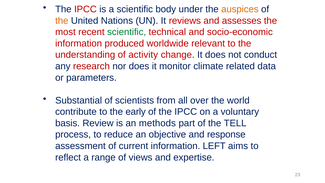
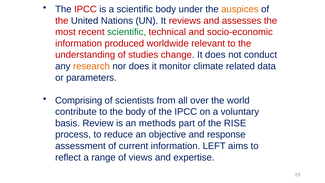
the at (62, 21) colour: orange -> red
activity: activity -> studies
research colour: red -> orange
Substantial: Substantial -> Comprising
the early: early -> body
TELL: TELL -> RISE
